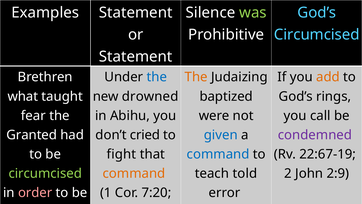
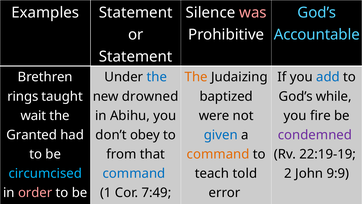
was colour: light green -> pink
Circumcised at (317, 35): Circumcised -> Accountable
add colour: orange -> blue
what: what -> rings
rings: rings -> while
fear: fear -> wait
call: call -> fire
cried: cried -> obey
fight: fight -> from
command at (218, 154) colour: blue -> orange
22:67-19: 22:67-19 -> 22:19-19
circumcised at (45, 173) colour: light green -> light blue
command at (134, 173) colour: orange -> blue
2:9: 2:9 -> 9:9
7:20: 7:20 -> 7:49
